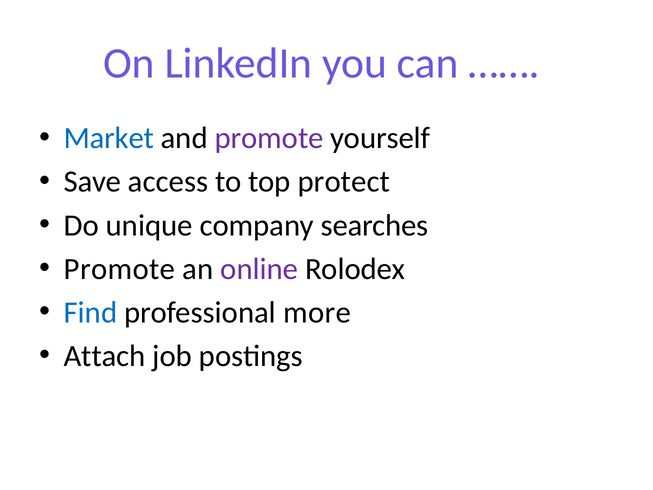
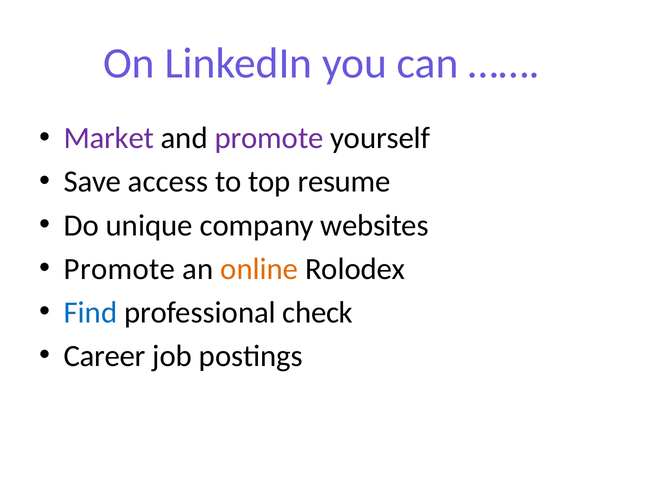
Market colour: blue -> purple
protect: protect -> resume
searches: searches -> websites
online colour: purple -> orange
more: more -> check
Attach: Attach -> Career
